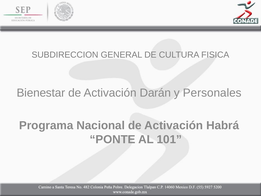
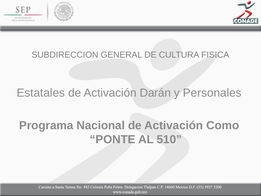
Bienestar: Bienestar -> Estatales
Habrá: Habrá -> Como
101: 101 -> 510
